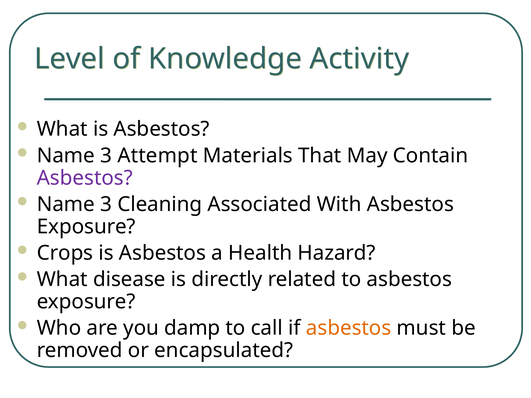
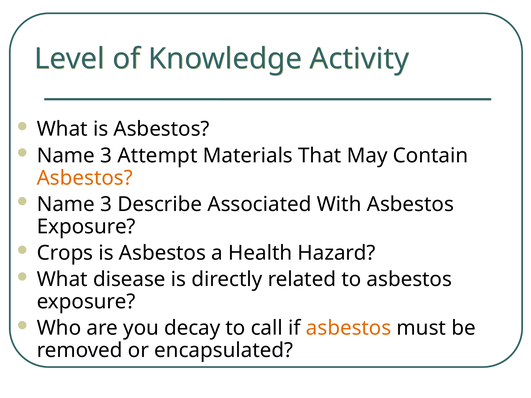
Asbestos at (85, 178) colour: purple -> orange
Cleaning: Cleaning -> Describe
damp: damp -> decay
